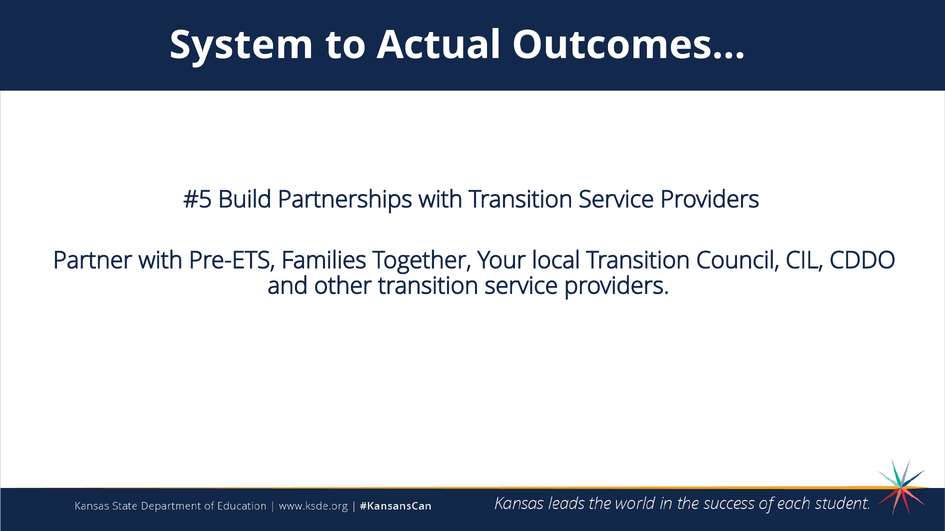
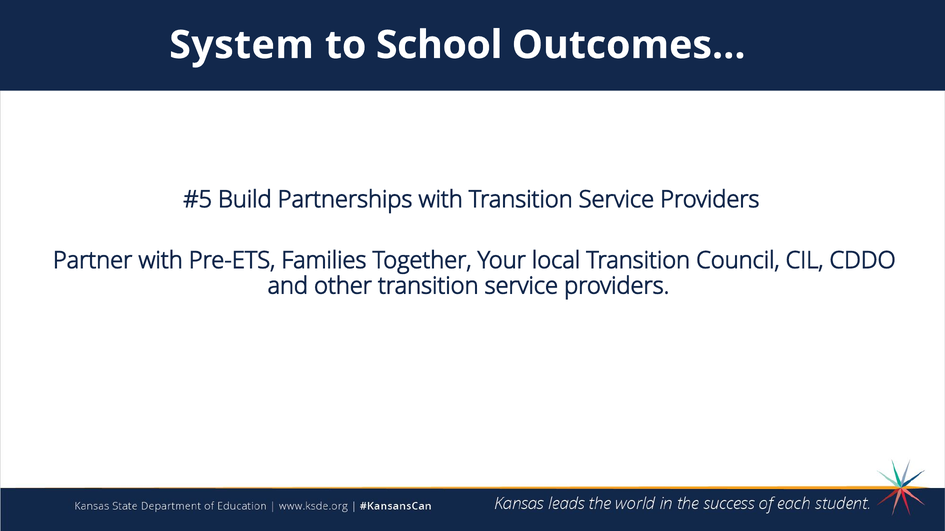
Actual: Actual -> School
